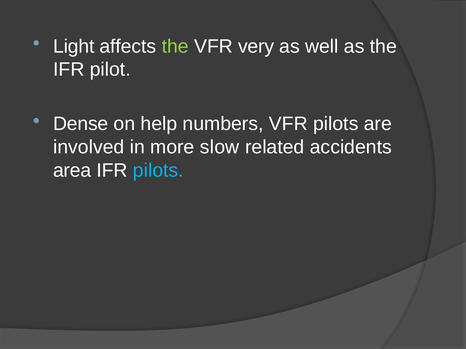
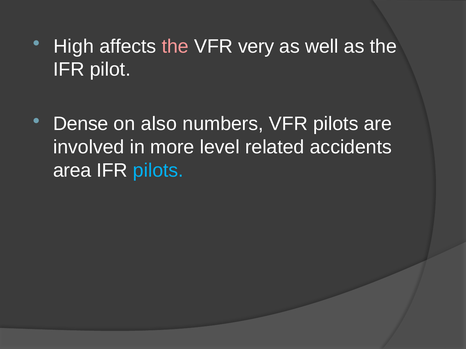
Light: Light -> High
the at (175, 46) colour: light green -> pink
help: help -> also
slow: slow -> level
